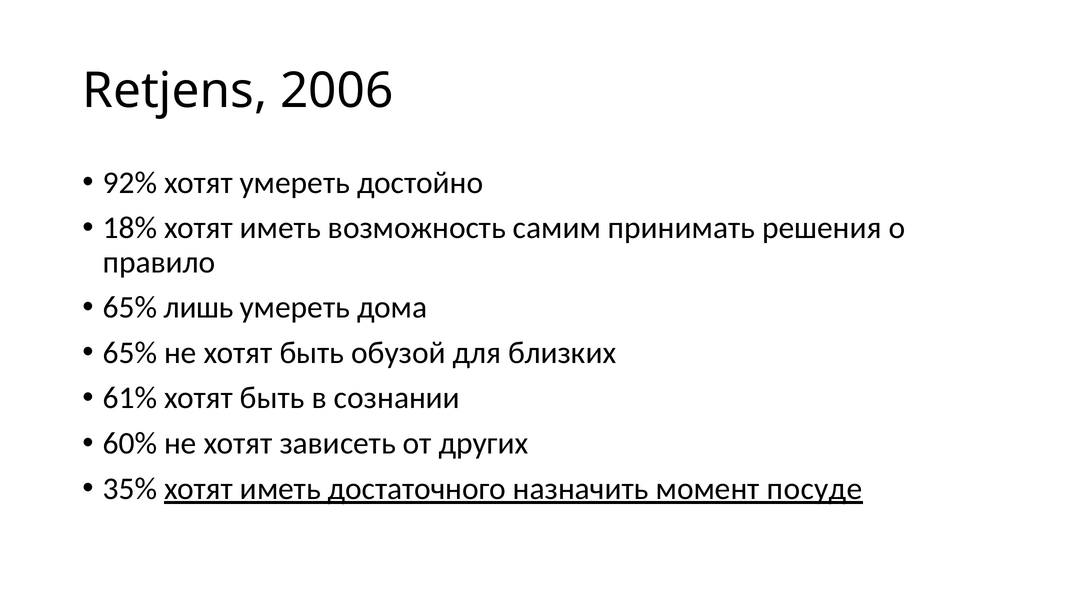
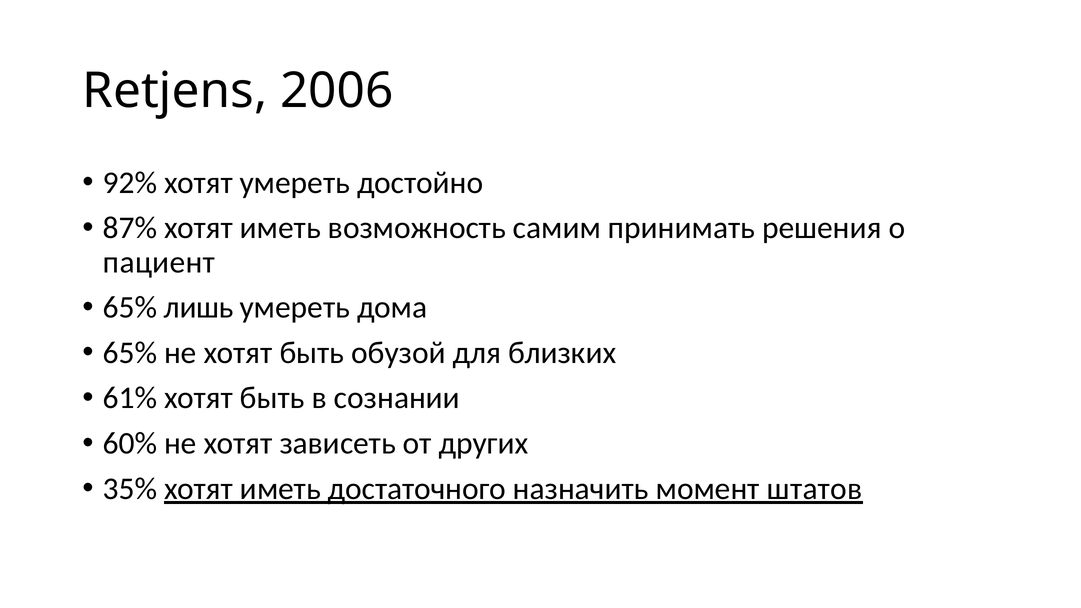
18%: 18% -> 87%
правило: правило -> пациент
посуде: посуде -> штатов
